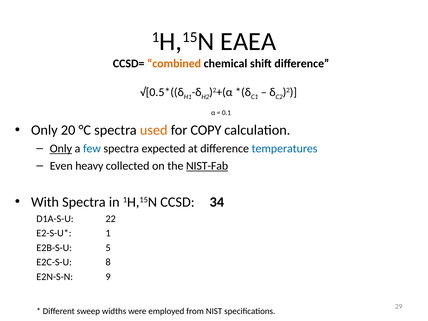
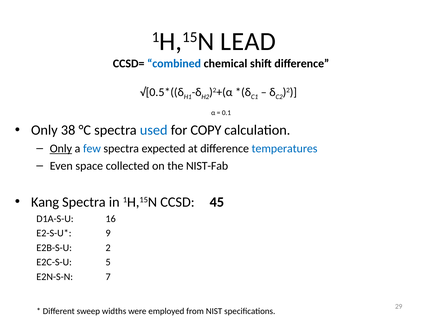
EAEA: EAEA -> LEAD
combined colour: orange -> blue
20: 20 -> 38
used colour: orange -> blue
heavy: heavy -> space
NIST-Fab underline: present -> none
With: With -> Kang
34: 34 -> 45
22: 22 -> 16
1: 1 -> 9
5: 5 -> 2
8: 8 -> 5
9: 9 -> 7
